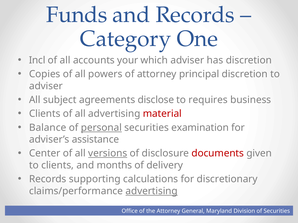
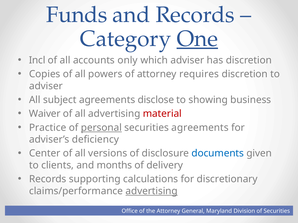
One underline: none -> present
your: your -> only
principal: principal -> requires
requires: requires -> showing
Clients at (45, 114): Clients -> Waiver
Balance: Balance -> Practice
securities examination: examination -> agreements
assistance: assistance -> deficiency
versions underline: present -> none
documents colour: red -> blue
